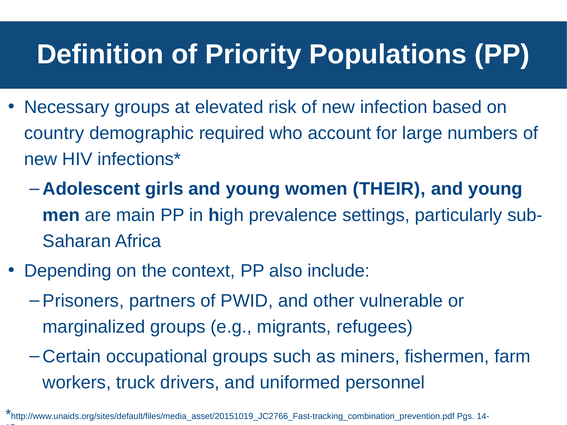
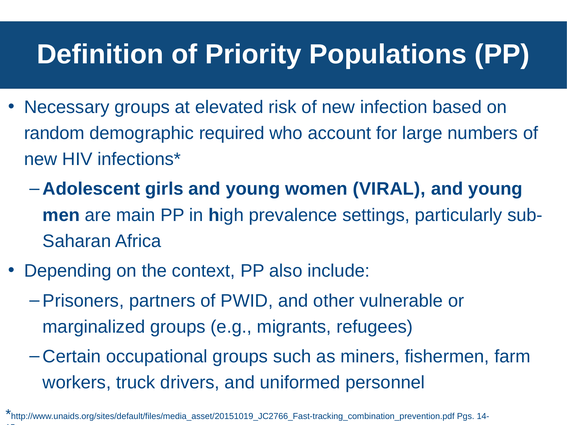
country: country -> random
THEIR: THEIR -> VIRAL
